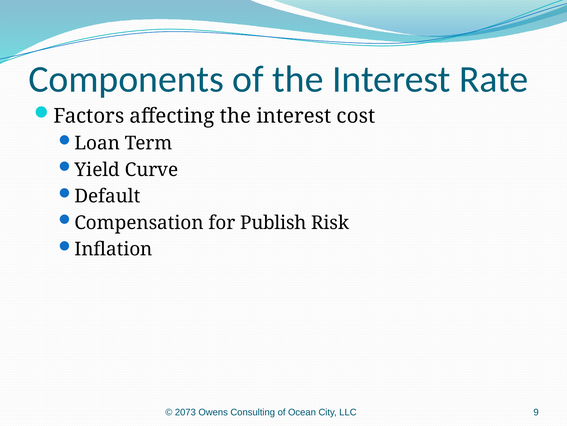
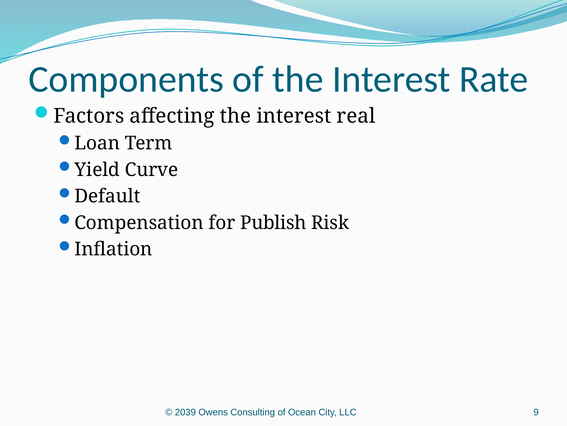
cost: cost -> real
2073: 2073 -> 2039
